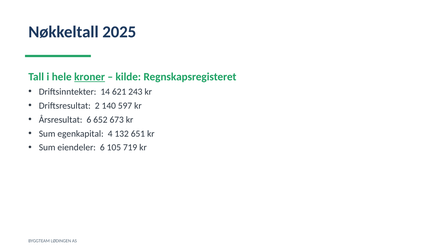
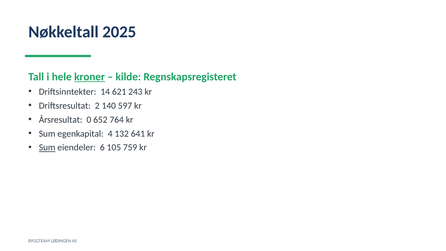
Årsresultat 6: 6 -> 0
673: 673 -> 764
651: 651 -> 641
Sum at (47, 147) underline: none -> present
719: 719 -> 759
